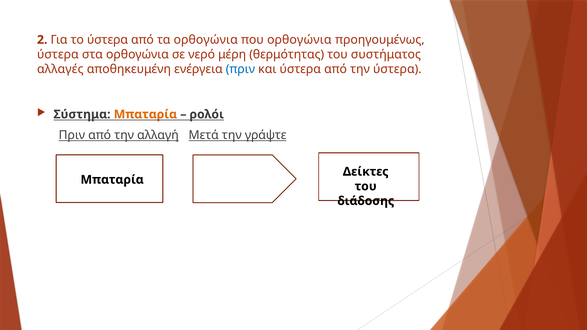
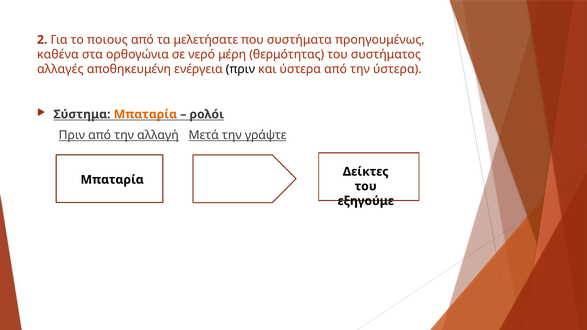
το ύστερα: ύστερα -> ποιους
τα ορθογώνια: ορθογώνια -> μελετήσατε
που ορθογώνια: ορθογώνια -> συστήματα
ύστερα at (58, 54): ύστερα -> καθένα
πριν at (240, 69) colour: blue -> black
διάδοσης: διάδοσης -> εξηγούμε
